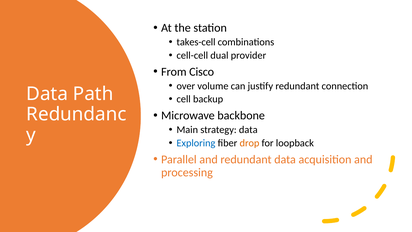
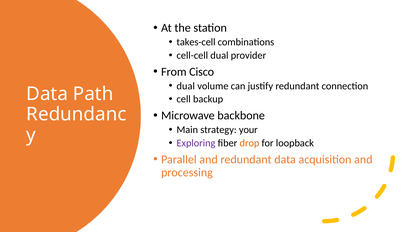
over at (186, 86): over -> dual
strategy data: data -> your
Exploring colour: blue -> purple
